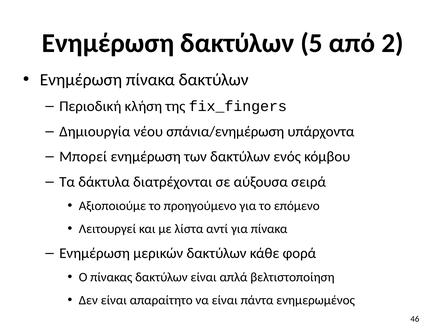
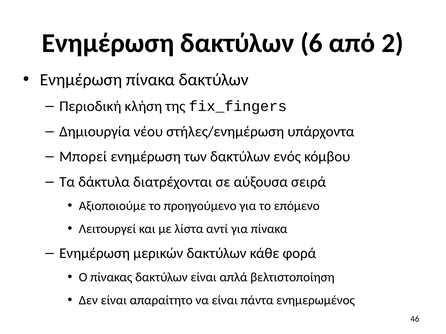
5: 5 -> 6
σπάνια/ενημέρωση: σπάνια/ενημέρωση -> στήλες/ενημέρωση
